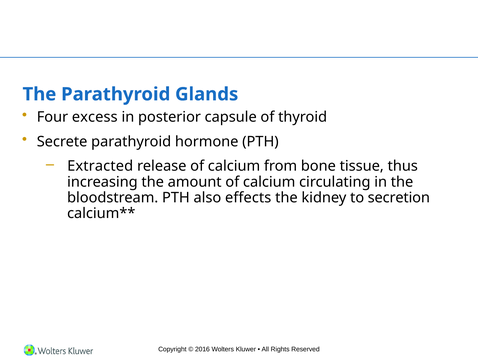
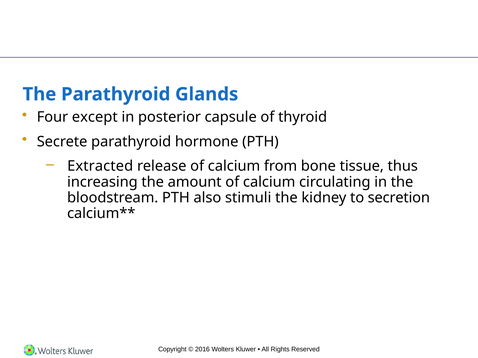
excess: excess -> except
effects: effects -> stimuli
